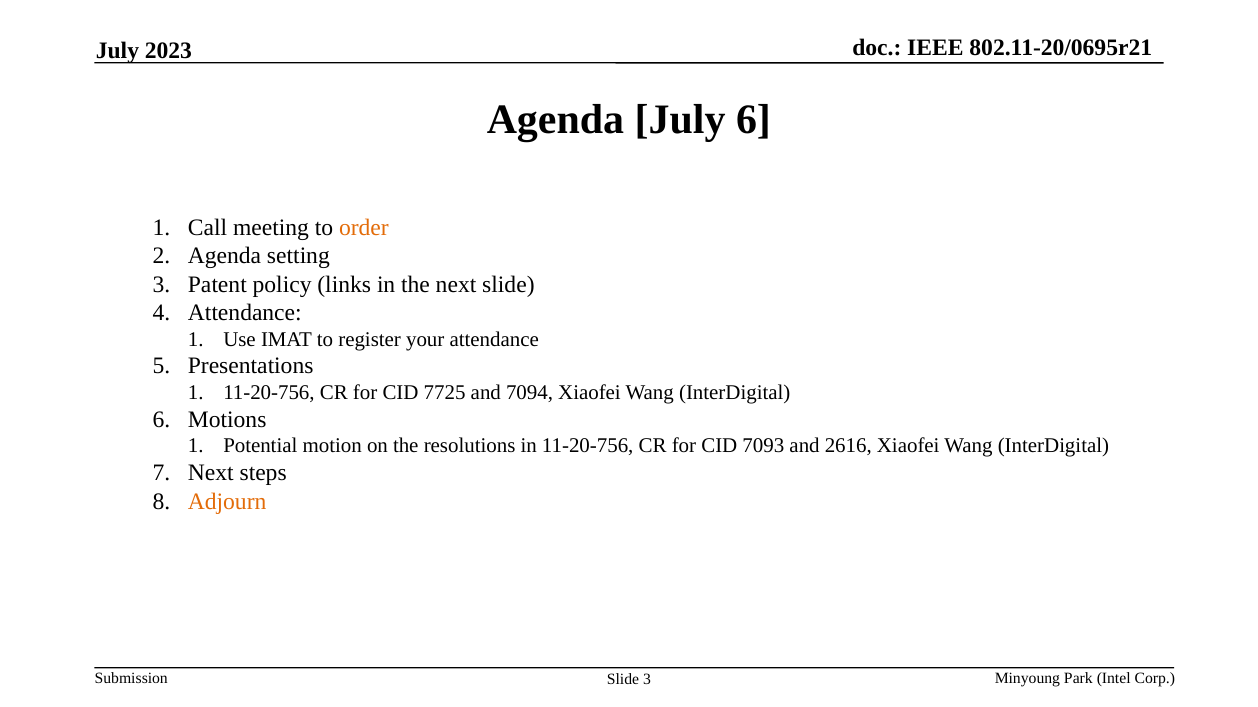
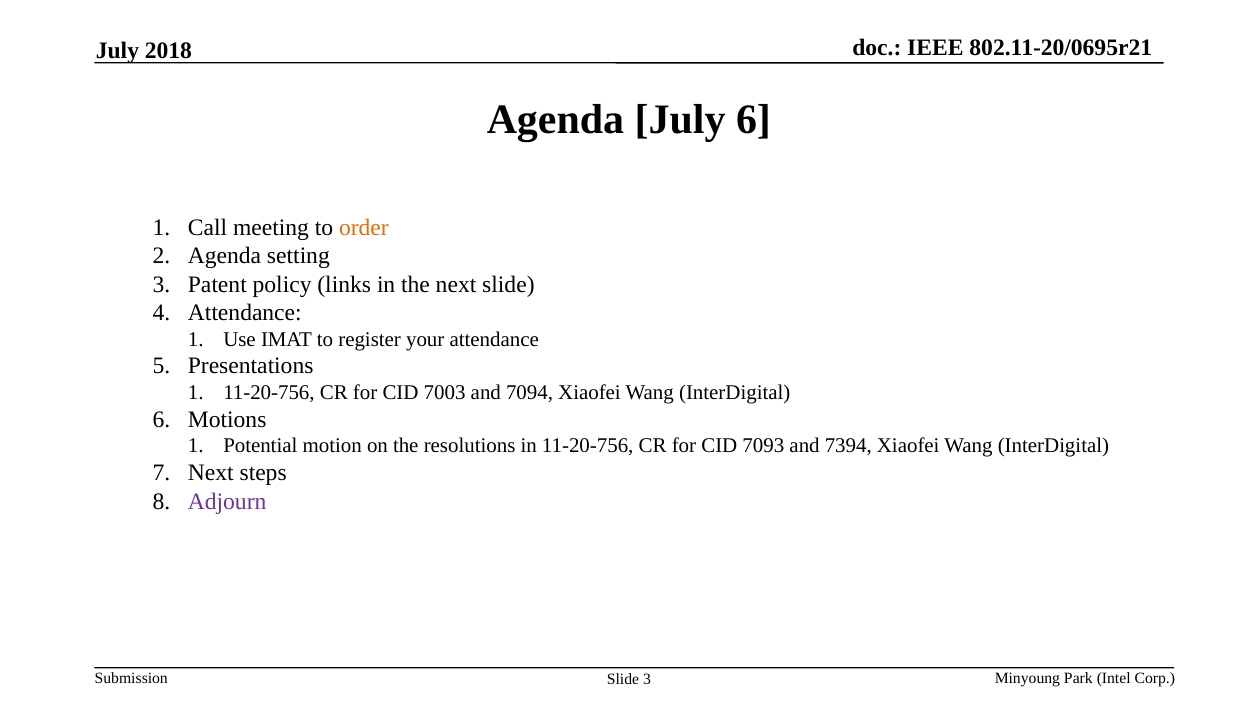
2023: 2023 -> 2018
7725: 7725 -> 7003
2616: 2616 -> 7394
Adjourn colour: orange -> purple
